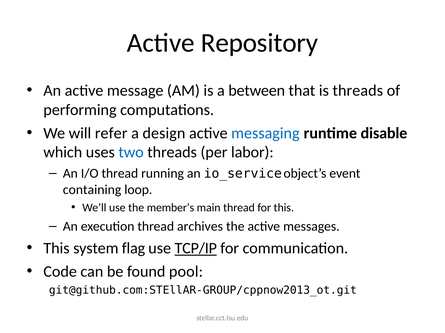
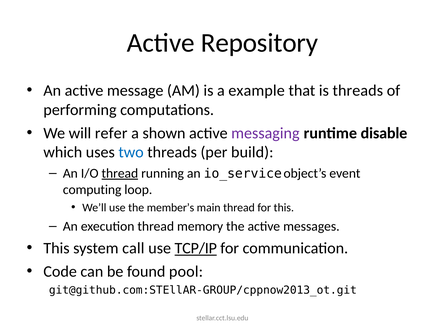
between: between -> example
design: design -> shown
messaging colour: blue -> purple
labor: labor -> build
thread at (120, 174) underline: none -> present
containing: containing -> computing
archives: archives -> memory
flag: flag -> call
